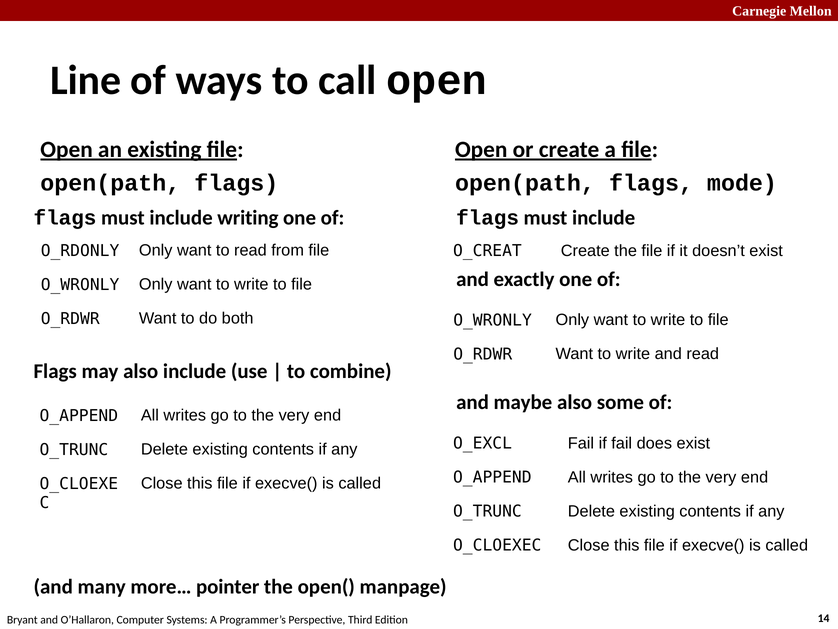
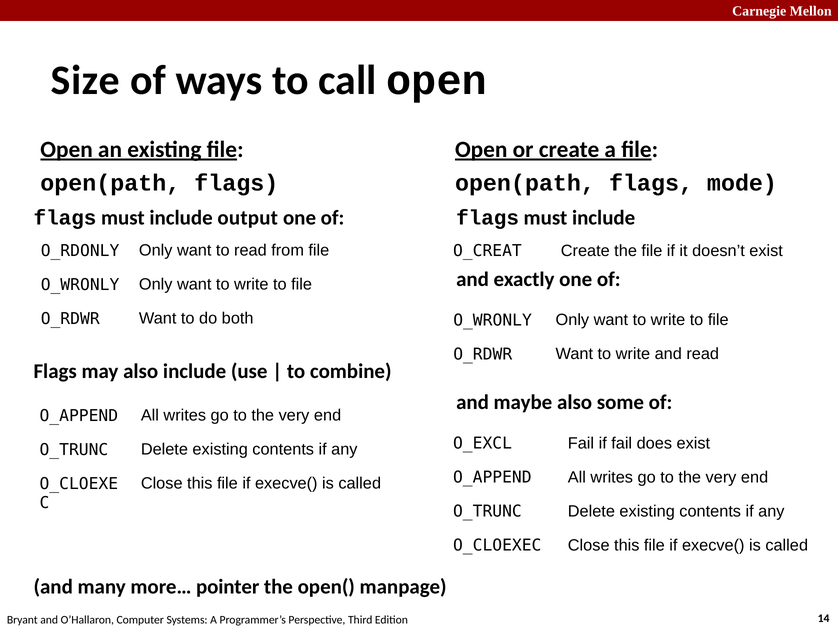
Line: Line -> Size
writing: writing -> output
